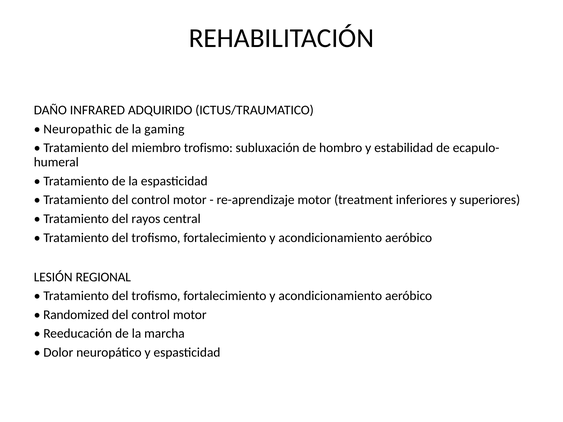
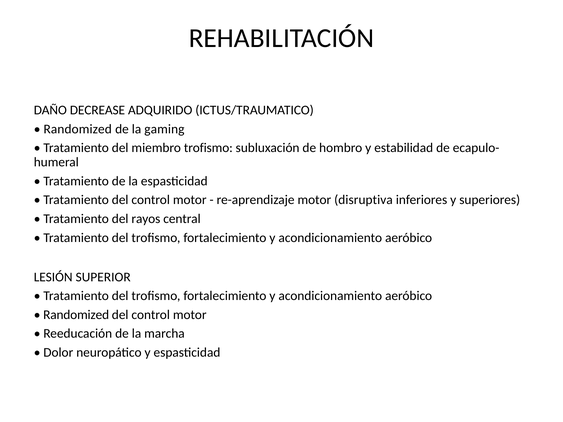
INFRARED: INFRARED -> DECREASE
Neuropathic at (78, 129): Neuropathic -> Randomized
treatment: treatment -> disruptiva
REGIONAL: REGIONAL -> SUPERIOR
